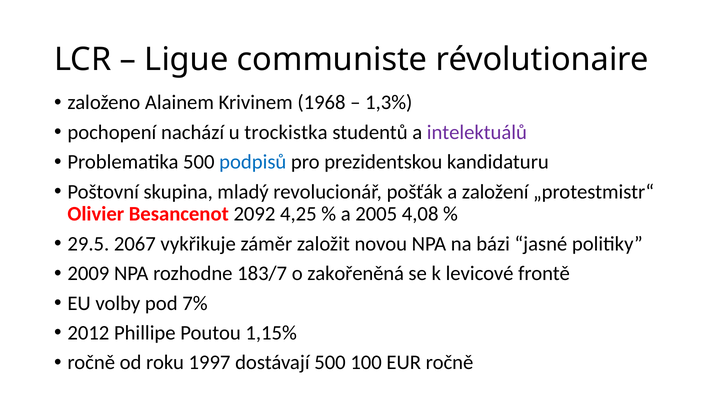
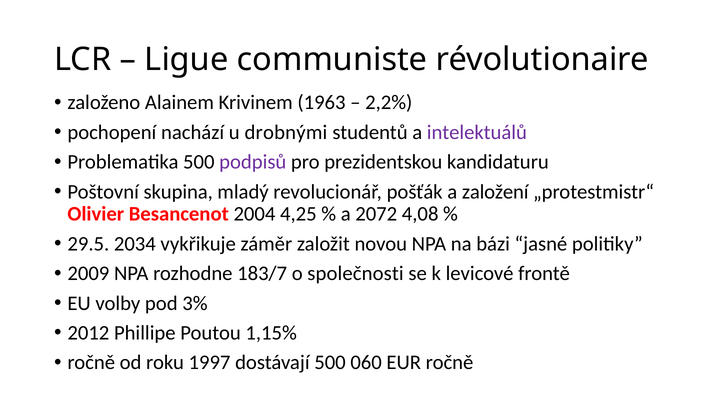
1968: 1968 -> 1963
1,3%: 1,3% -> 2,2%
trockistka: trockistka -> drobnými
podpisů colour: blue -> purple
2092: 2092 -> 2004
2005: 2005 -> 2072
2067: 2067 -> 2034
zakořeněná: zakořeněná -> společnosti
7%: 7% -> 3%
100: 100 -> 060
